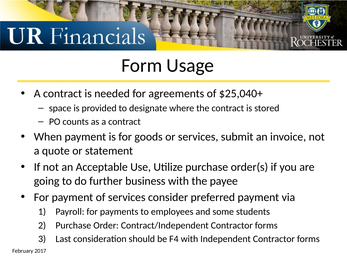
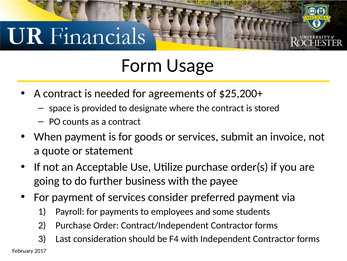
$25,040+: $25,040+ -> $25,200+
